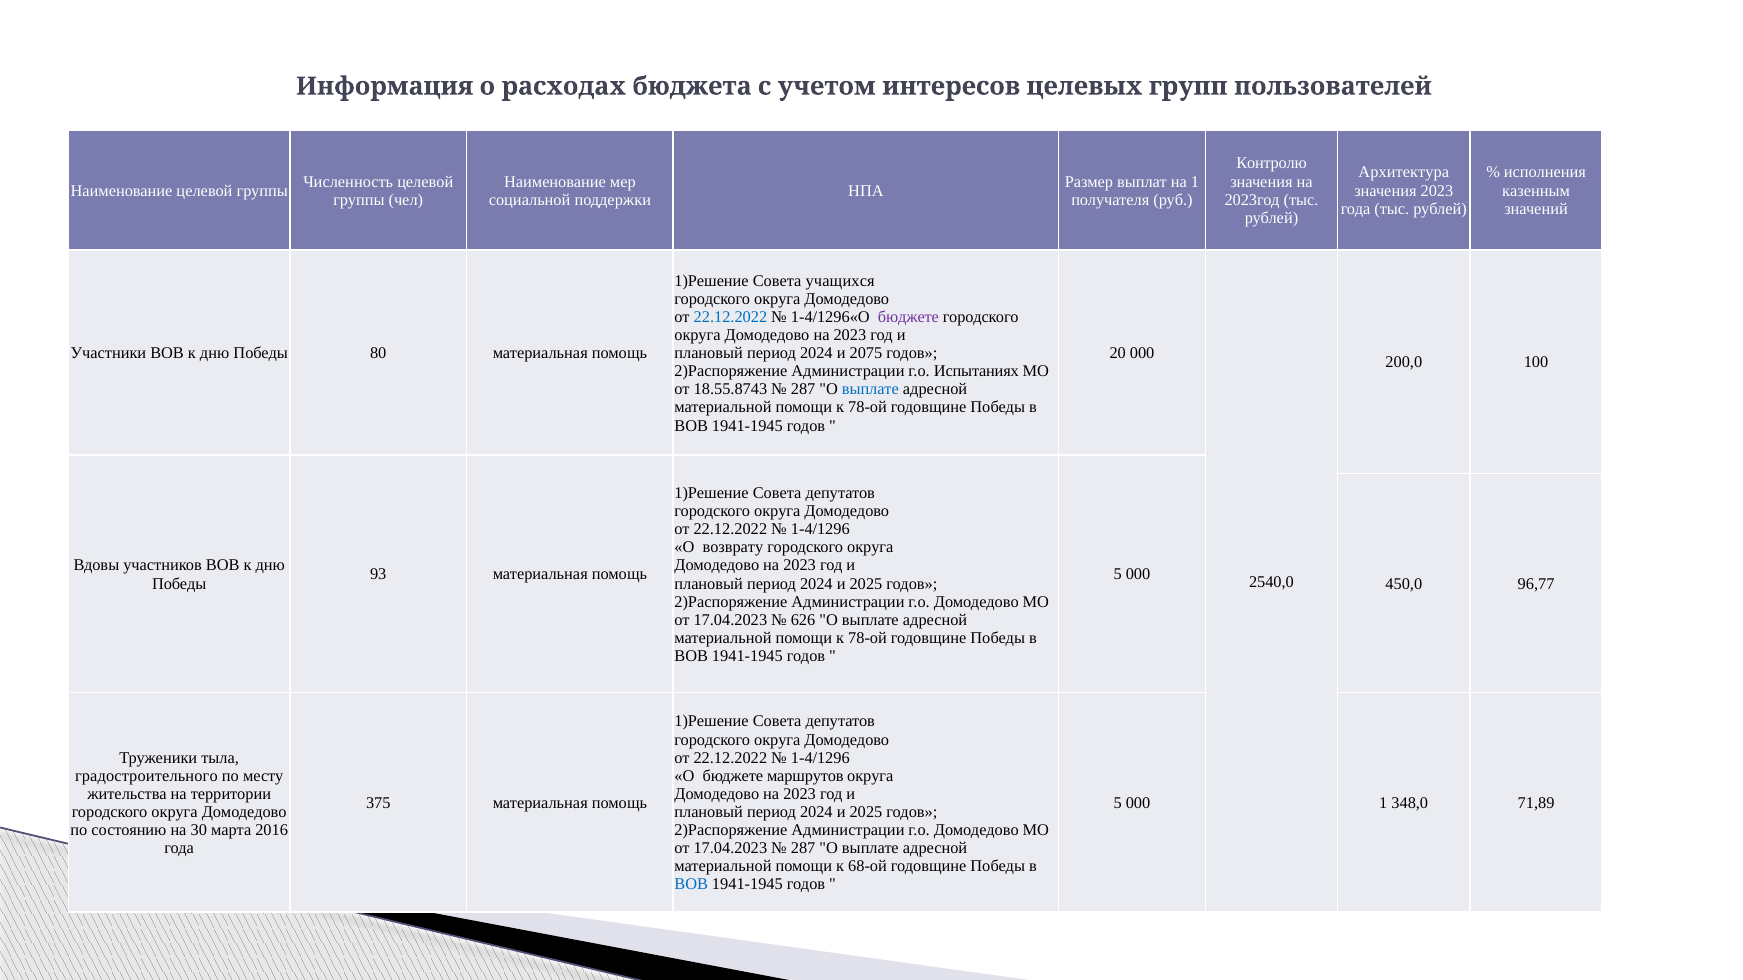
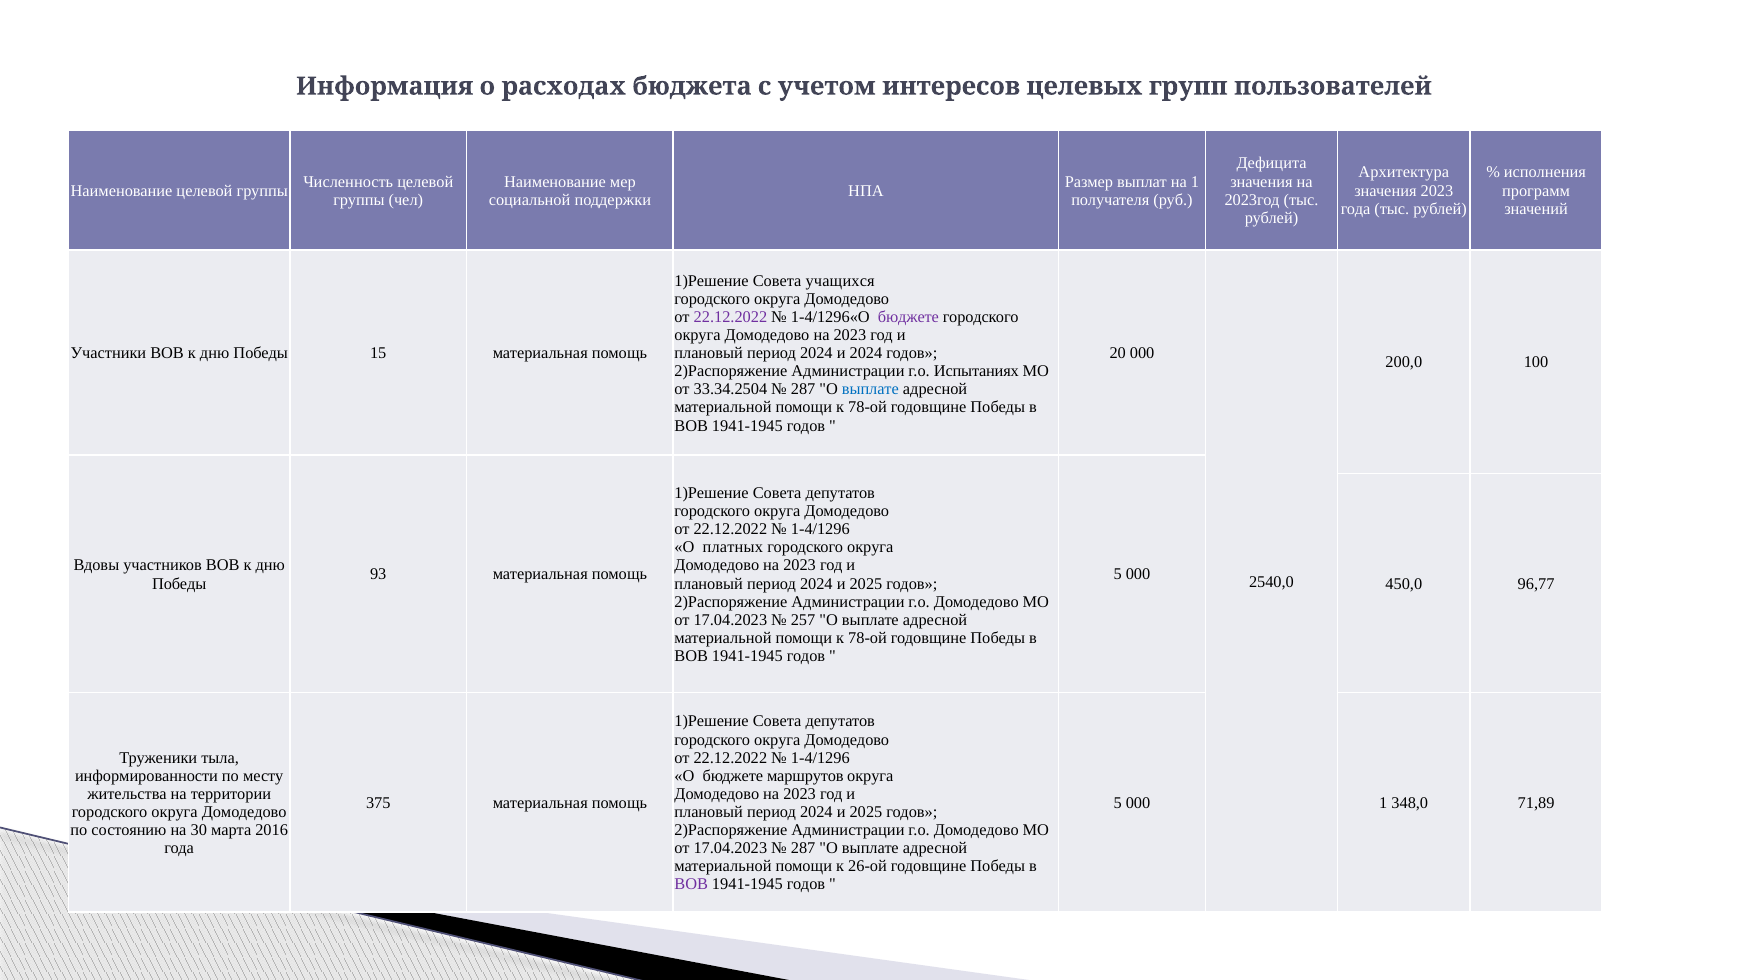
Контролю: Контролю -> Дефицита
казенным: казенным -> программ
22.12.2022 at (730, 317) colour: blue -> purple
80: 80 -> 15
и 2075: 2075 -> 2024
18.55.8743: 18.55.8743 -> 33.34.2504
возврату: возврату -> платных
626: 626 -> 257
градостроительного: градостроительного -> информированности
68-ой: 68-ой -> 26-ой
ВОВ at (691, 885) colour: blue -> purple
